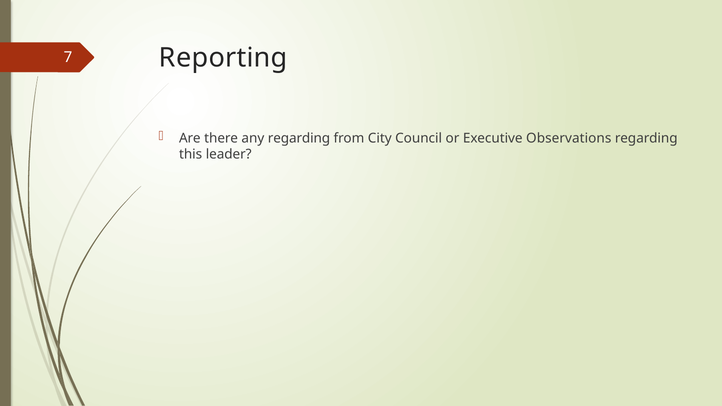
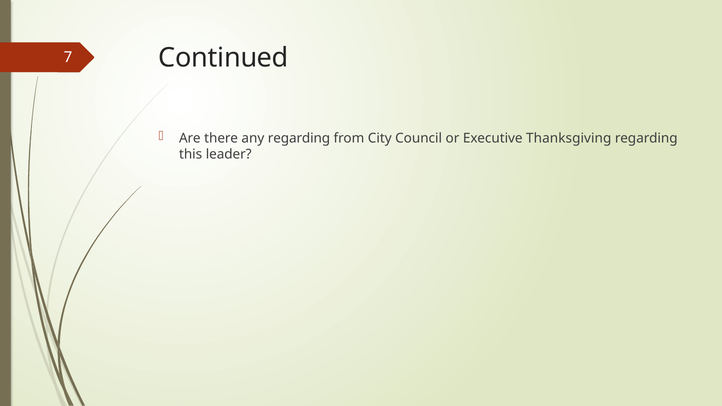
Reporting: Reporting -> Continued
Observations: Observations -> Thanksgiving
